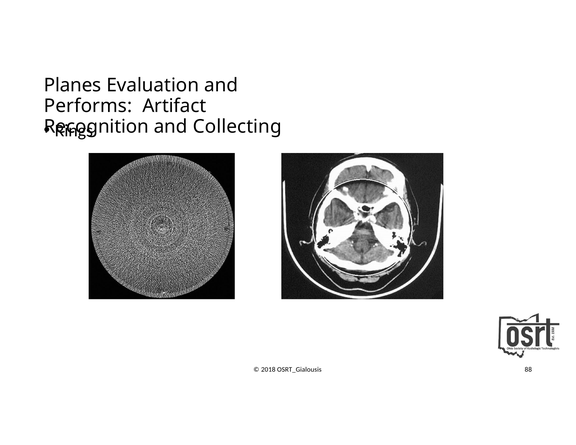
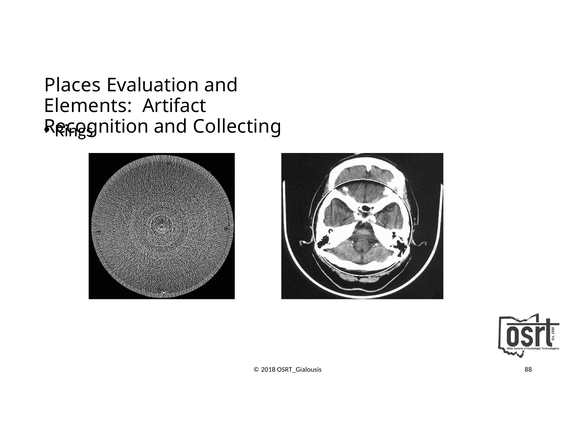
Planes: Planes -> Places
Performs: Performs -> Elements
